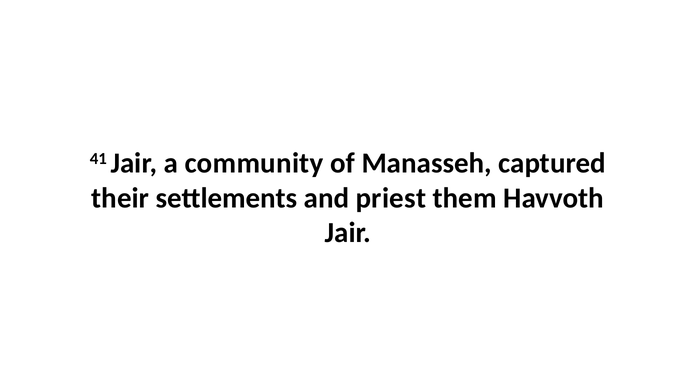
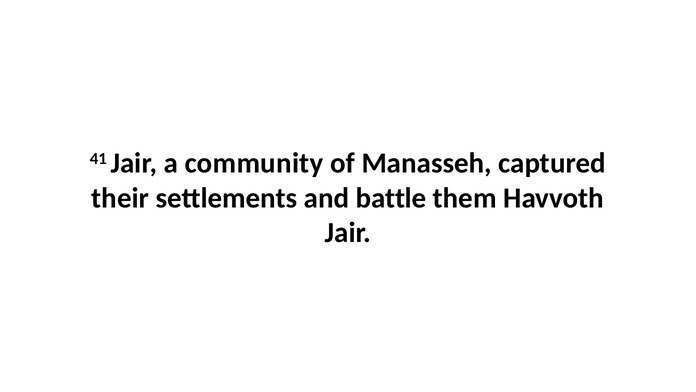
priest: priest -> battle
